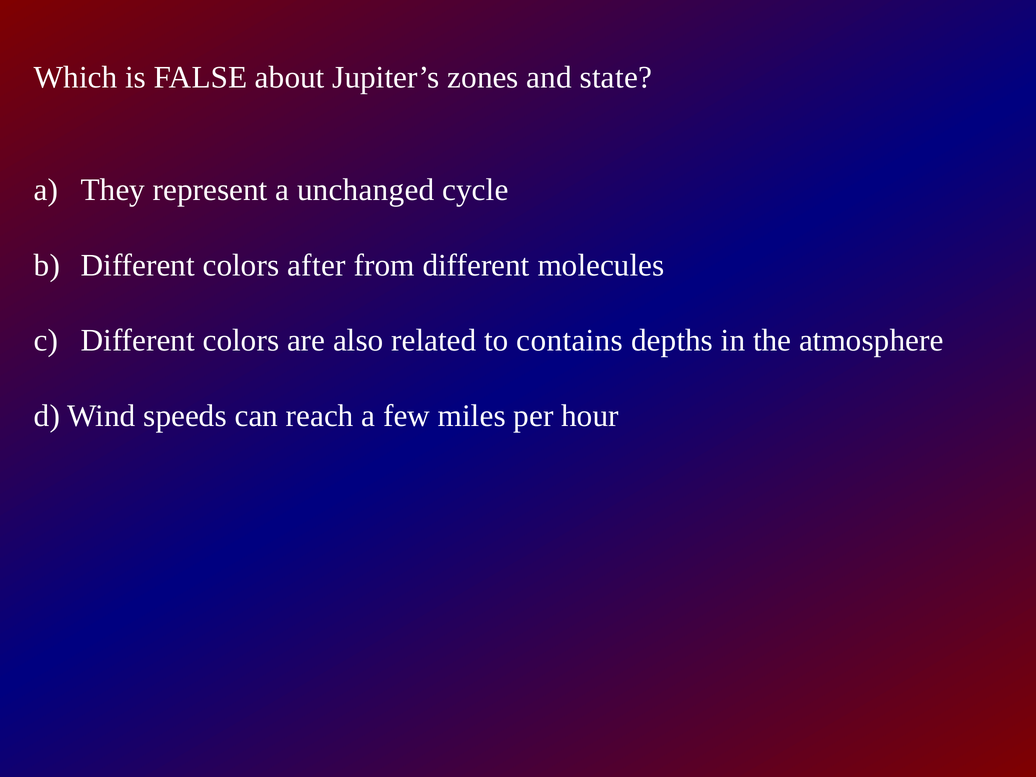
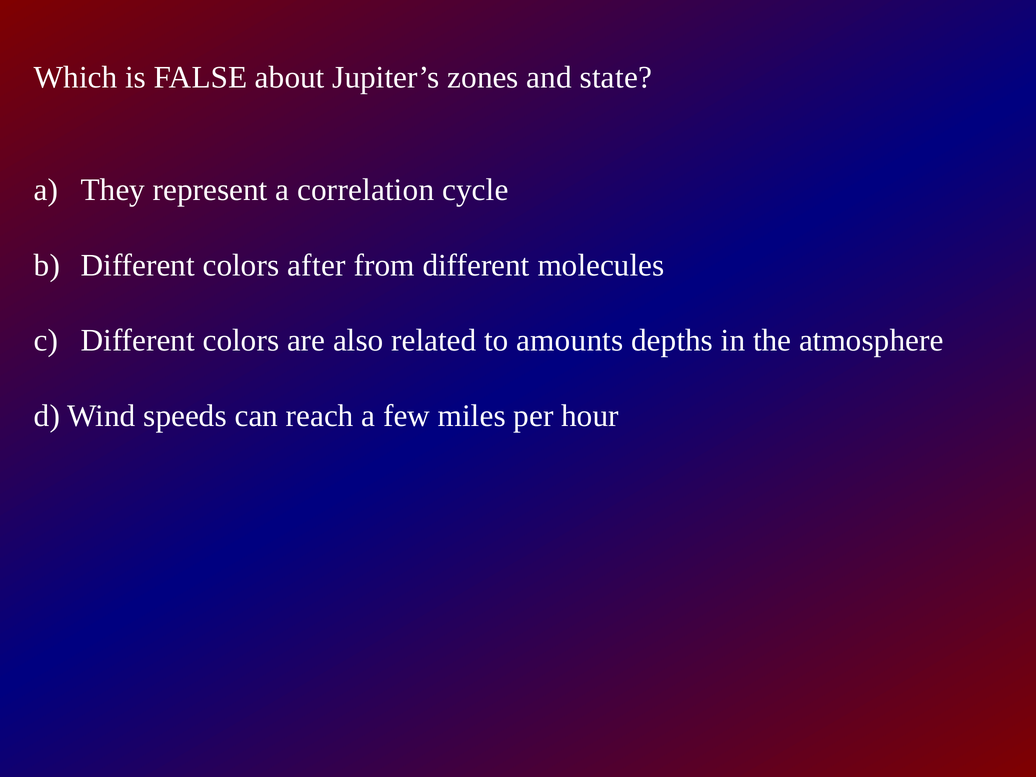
unchanged: unchanged -> correlation
contains: contains -> amounts
